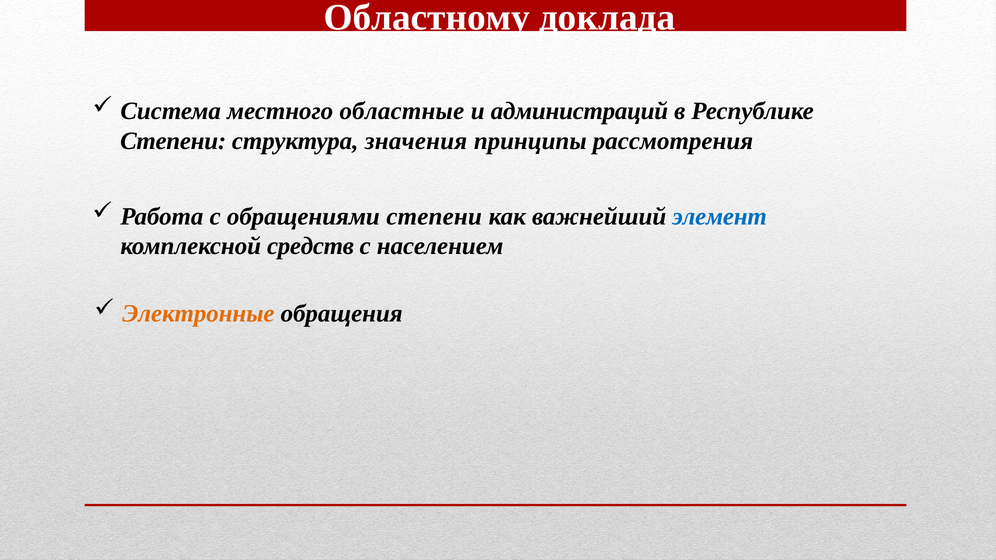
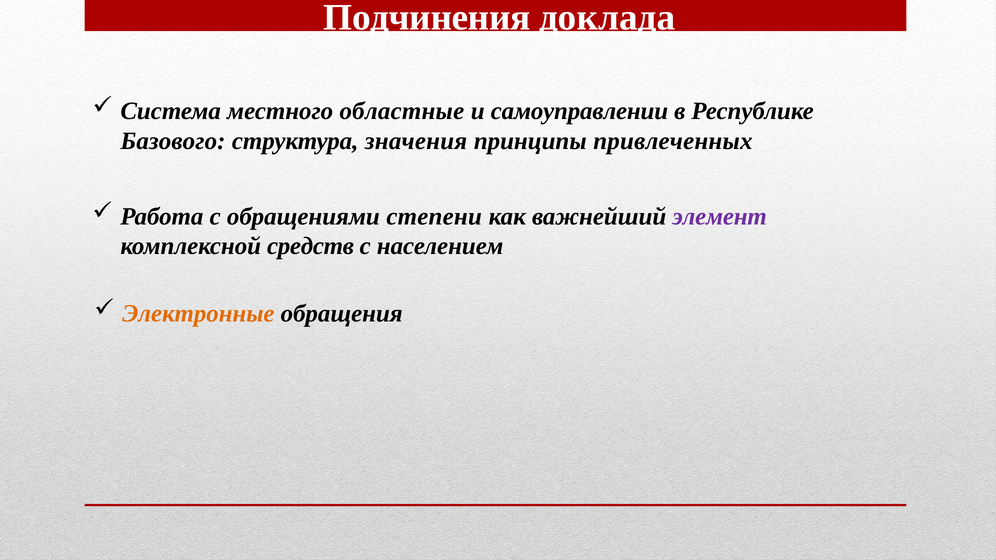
Областному: Областному -> Подчинения
администраций: администраций -> самоуправлении
Степени at (173, 141): Степени -> Базового
рассмотрения: рассмотрения -> привлеченных
элемент colour: blue -> purple
